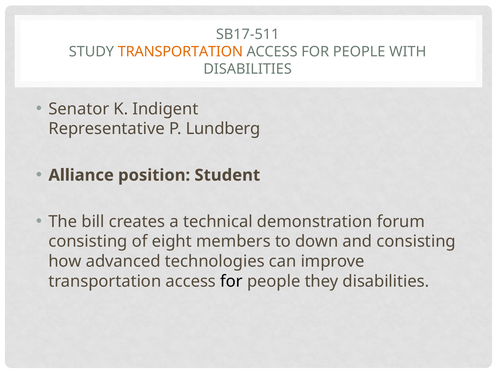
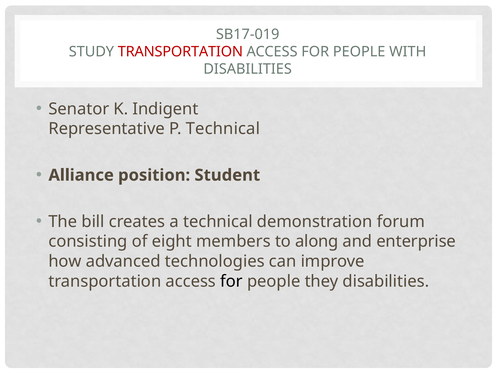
SB17-511: SB17-511 -> SB17-019
TRANSPORTATION at (180, 52) colour: orange -> red
P Lundberg: Lundberg -> Technical
down: down -> along
and consisting: consisting -> enterprise
